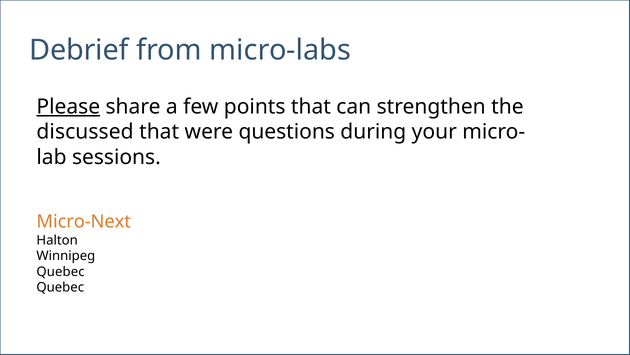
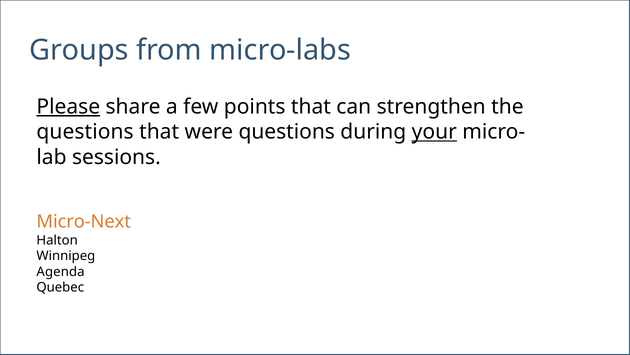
Debrief: Debrief -> Groups
discussed at (85, 132): discussed -> questions
your underline: none -> present
Quebec at (61, 271): Quebec -> Agenda
